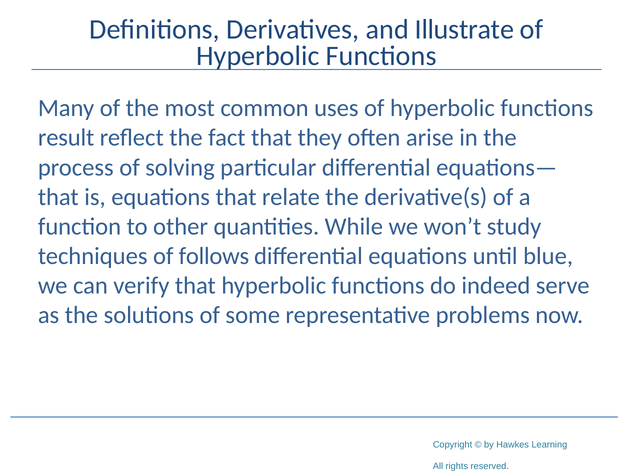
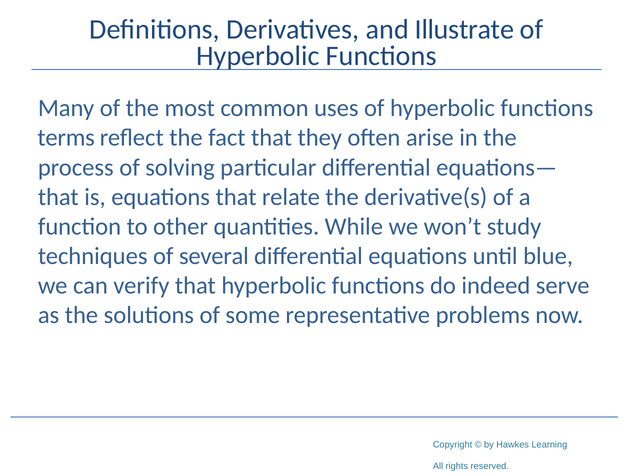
result: result -> terms
follows: follows -> several
